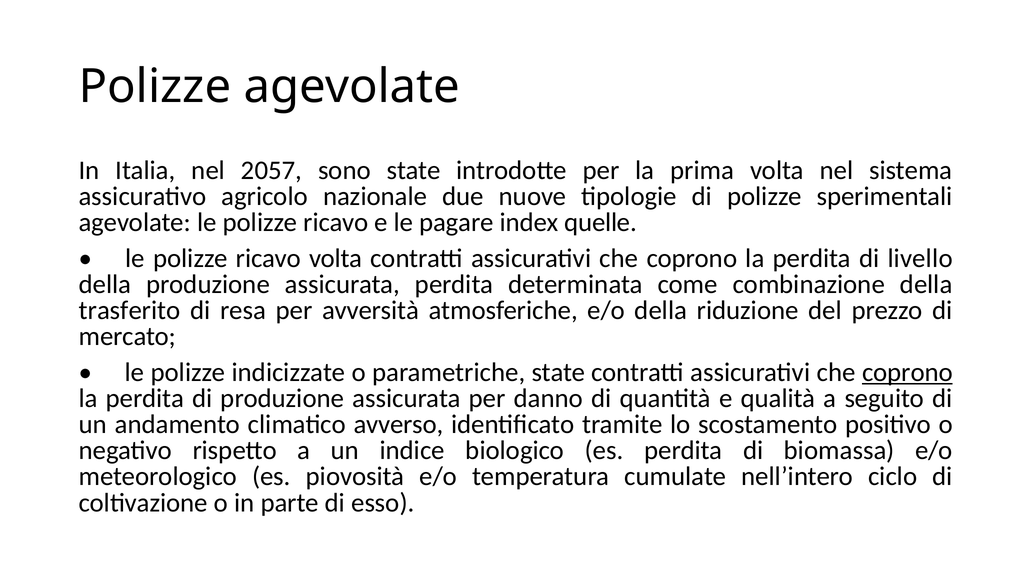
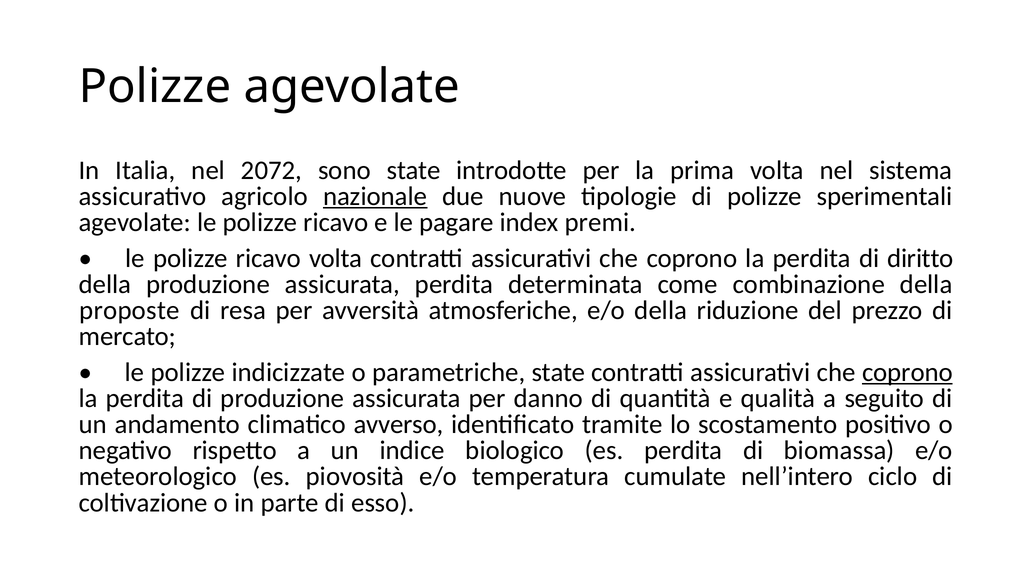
2057: 2057 -> 2072
nazionale underline: none -> present
quelle: quelle -> premi
livello: livello -> diritto
trasferito: trasferito -> proposte
